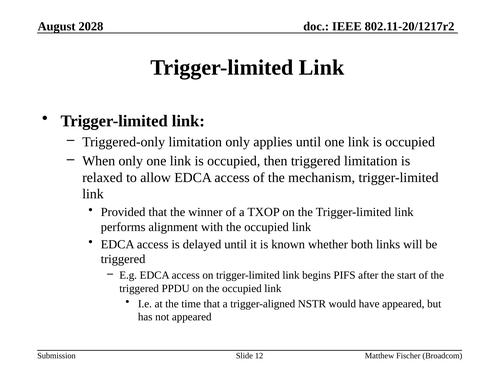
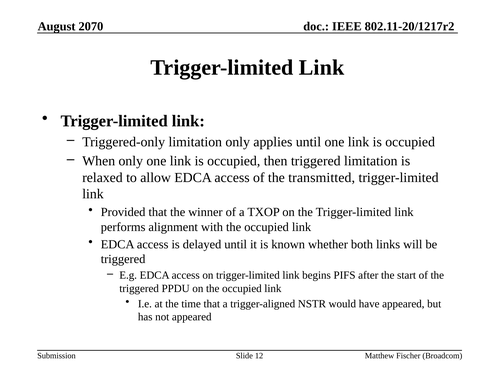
2028: 2028 -> 2070
mechanism: mechanism -> transmitted
